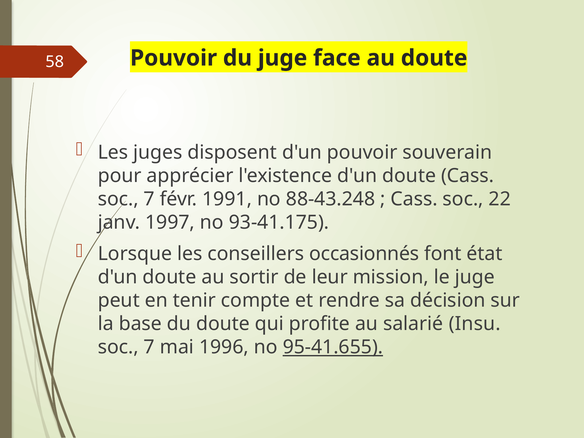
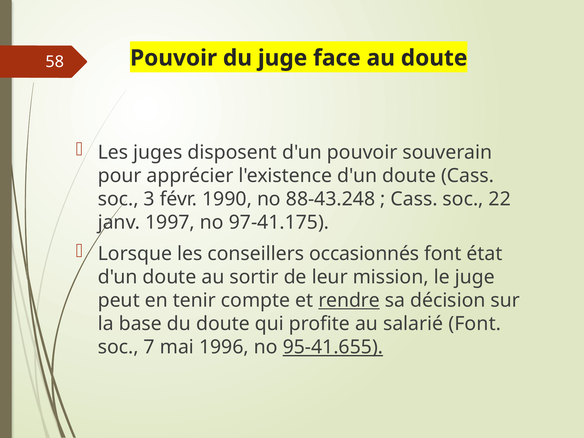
7 at (149, 199): 7 -> 3
1991: 1991 -> 1990
93-41.175: 93-41.175 -> 97-41.175
rendre underline: none -> present
salarié Insu: Insu -> Font
